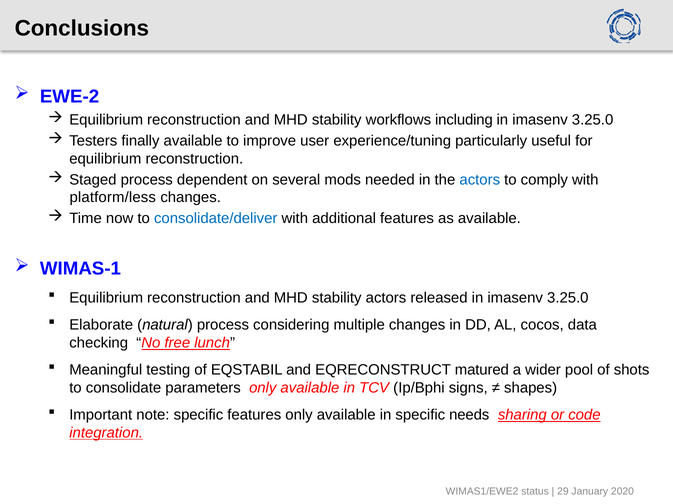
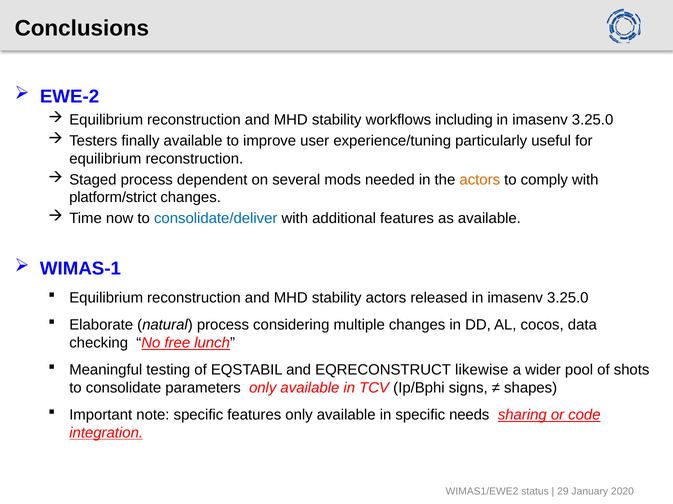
actors at (480, 180) colour: blue -> orange
platform/less: platform/less -> platform/strict
matured: matured -> likewise
